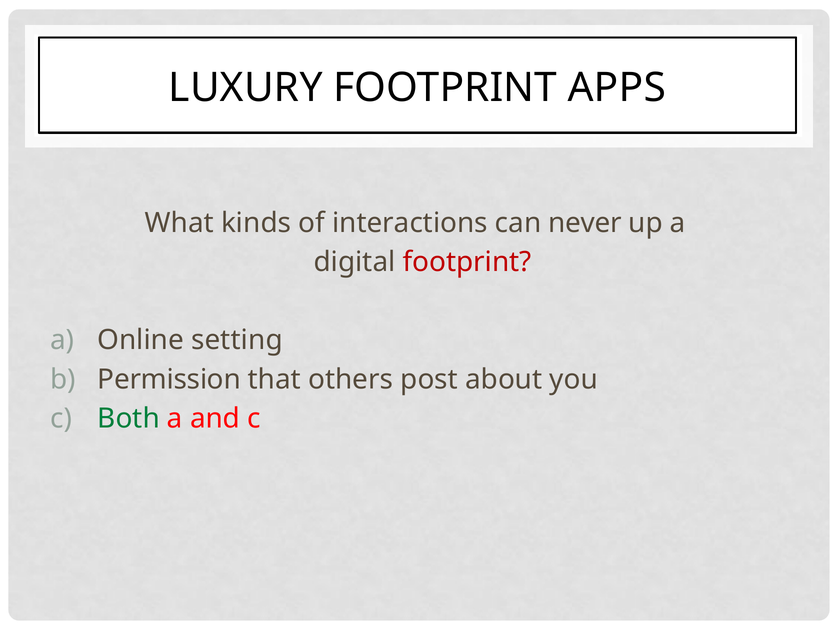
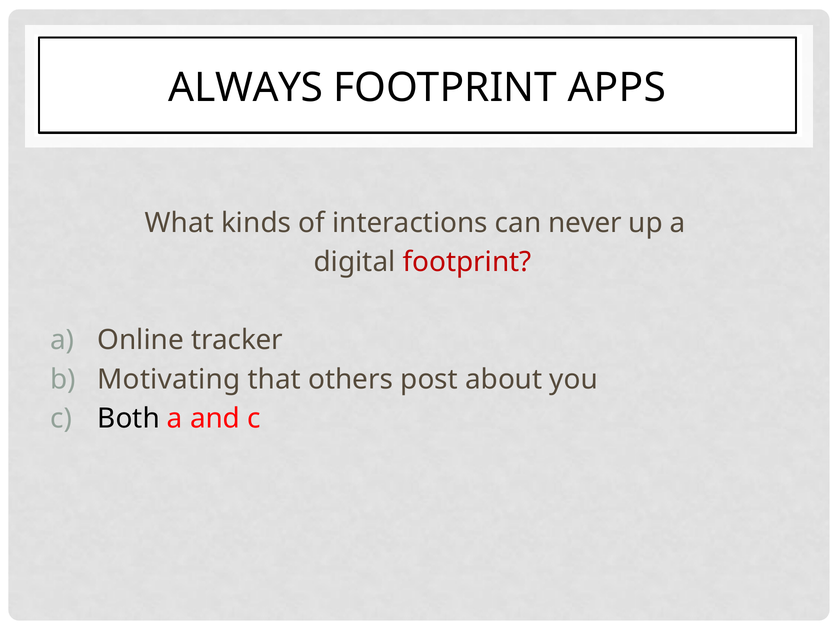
LUXURY: LUXURY -> ALWAYS
setting: setting -> tracker
Permission: Permission -> Motivating
Both colour: green -> black
